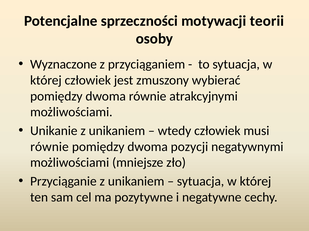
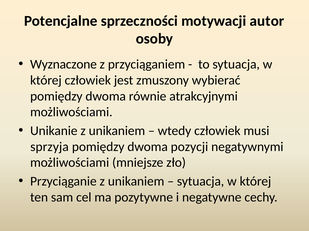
teorii: teorii -> autor
równie at (49, 147): równie -> sprzyja
